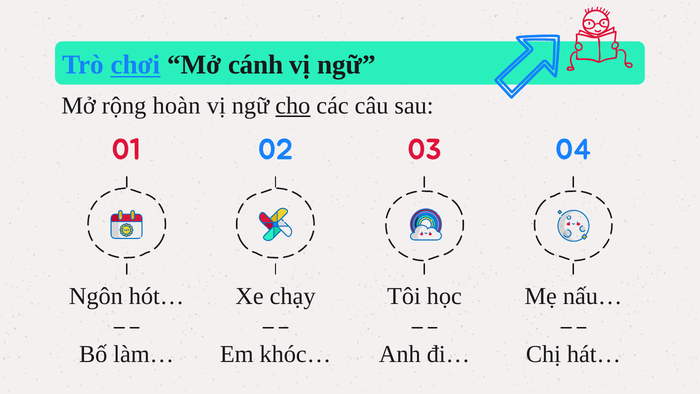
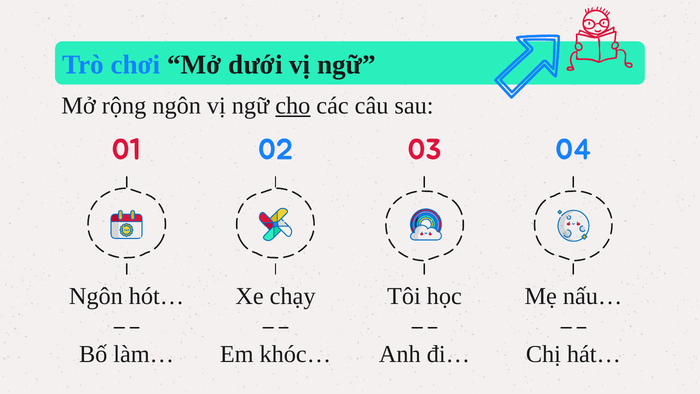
chơi underline: present -> none
cánh: cánh -> dưới
rộng hoàn: hoàn -> ngôn
